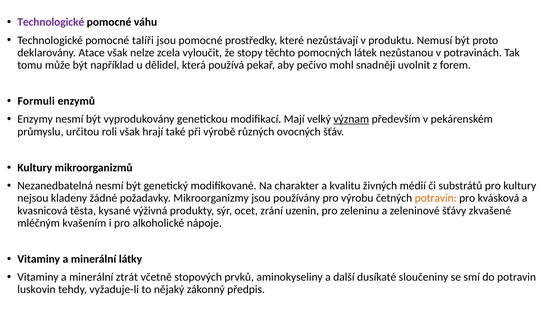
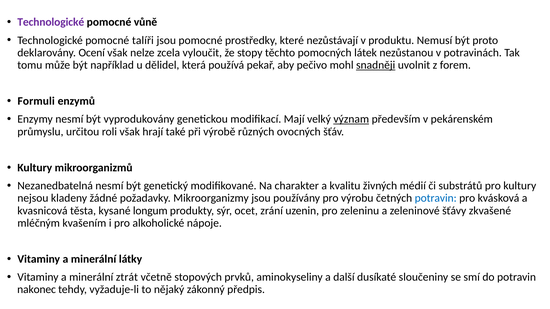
váhu: váhu -> vůně
Atace: Atace -> Ocení
snadněji underline: none -> present
potravin at (436, 198) colour: orange -> blue
výživná: výživná -> longum
luskovin: luskovin -> nakonec
